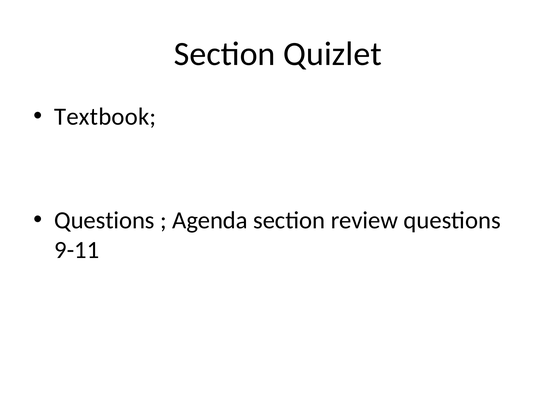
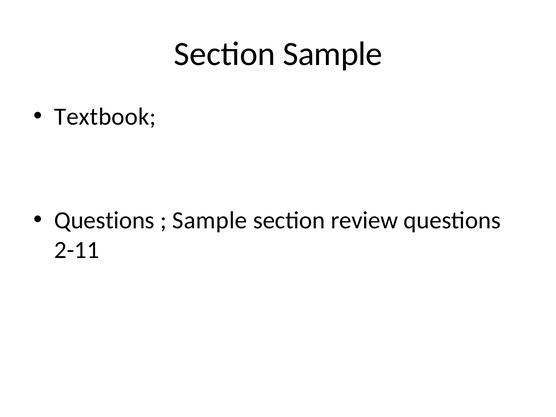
Section Quizlet: Quizlet -> Sample
Agenda at (210, 220): Agenda -> Sample
9-11: 9-11 -> 2-11
